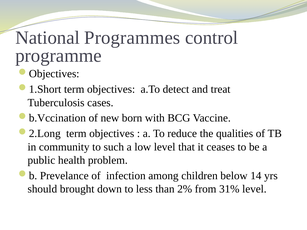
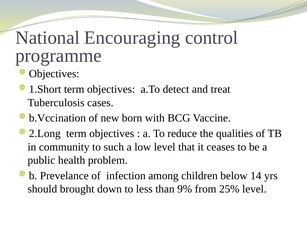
Programmes: Programmes -> Encouraging
2%: 2% -> 9%
31%: 31% -> 25%
